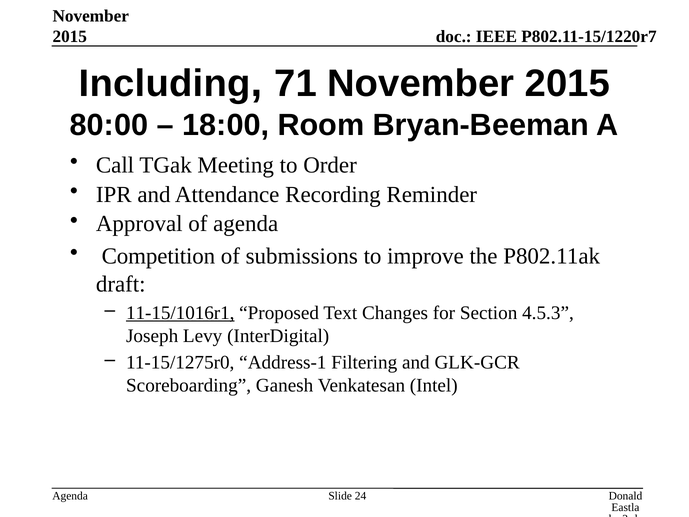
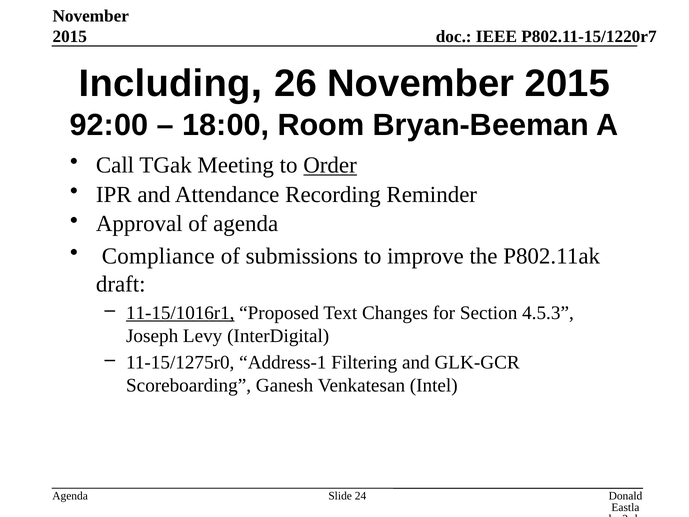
71: 71 -> 26
80:00: 80:00 -> 92:00
Order underline: none -> present
Competition: Competition -> Compliance
